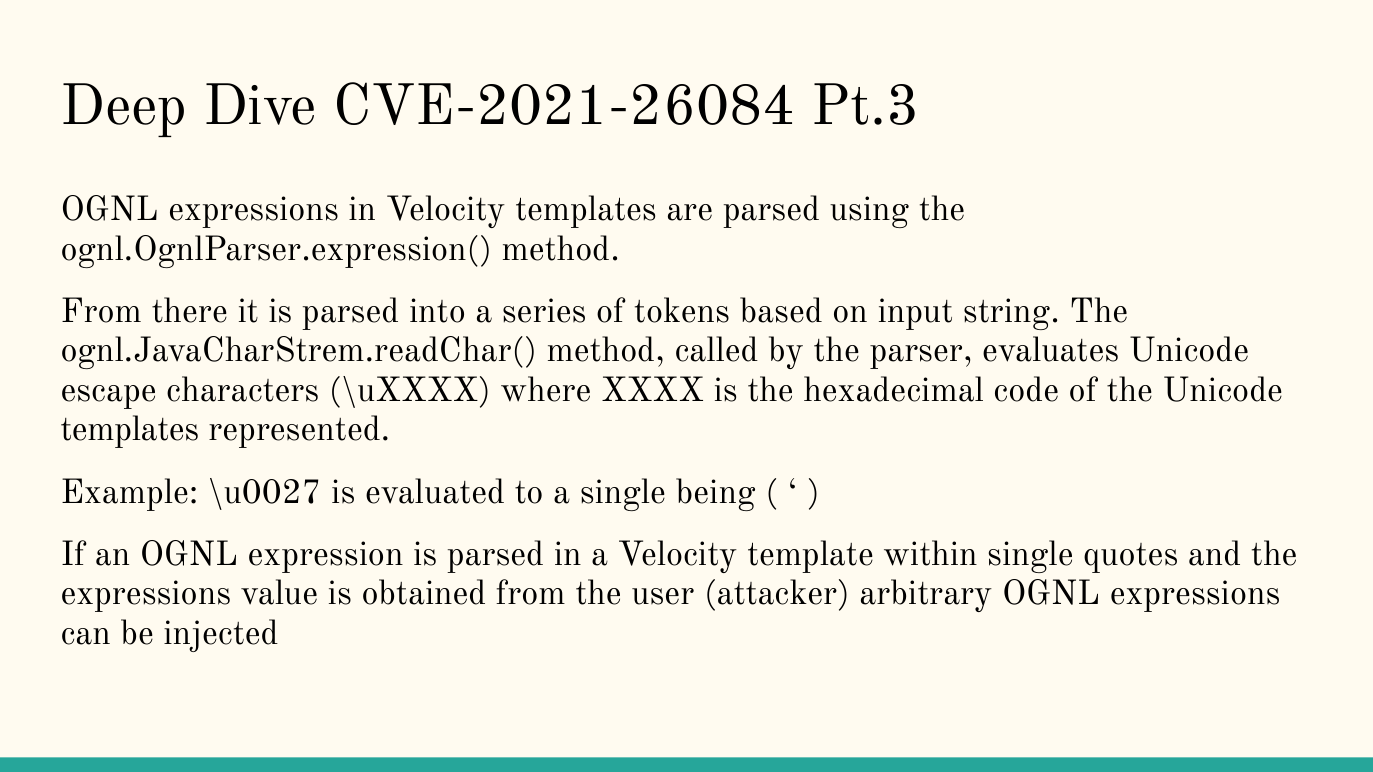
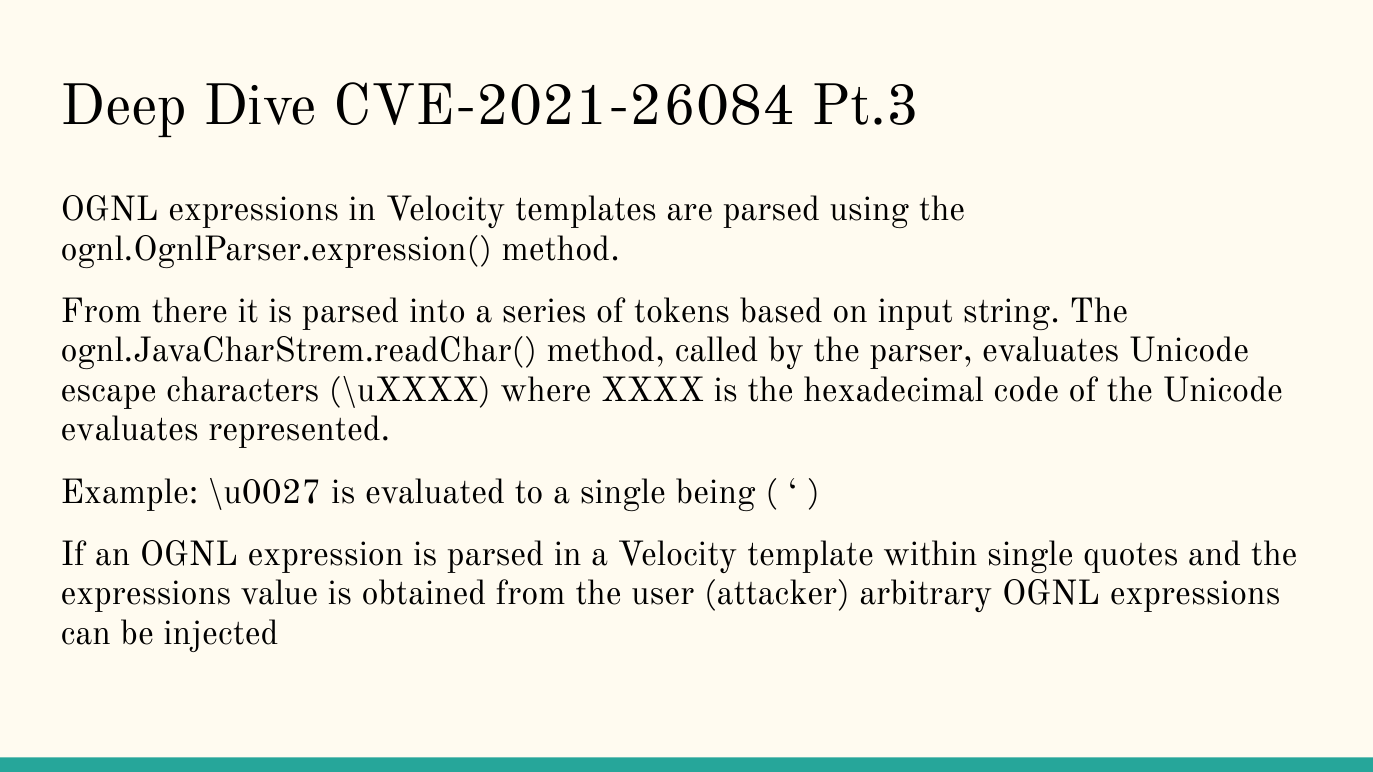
templates at (130, 430): templates -> evaluates
